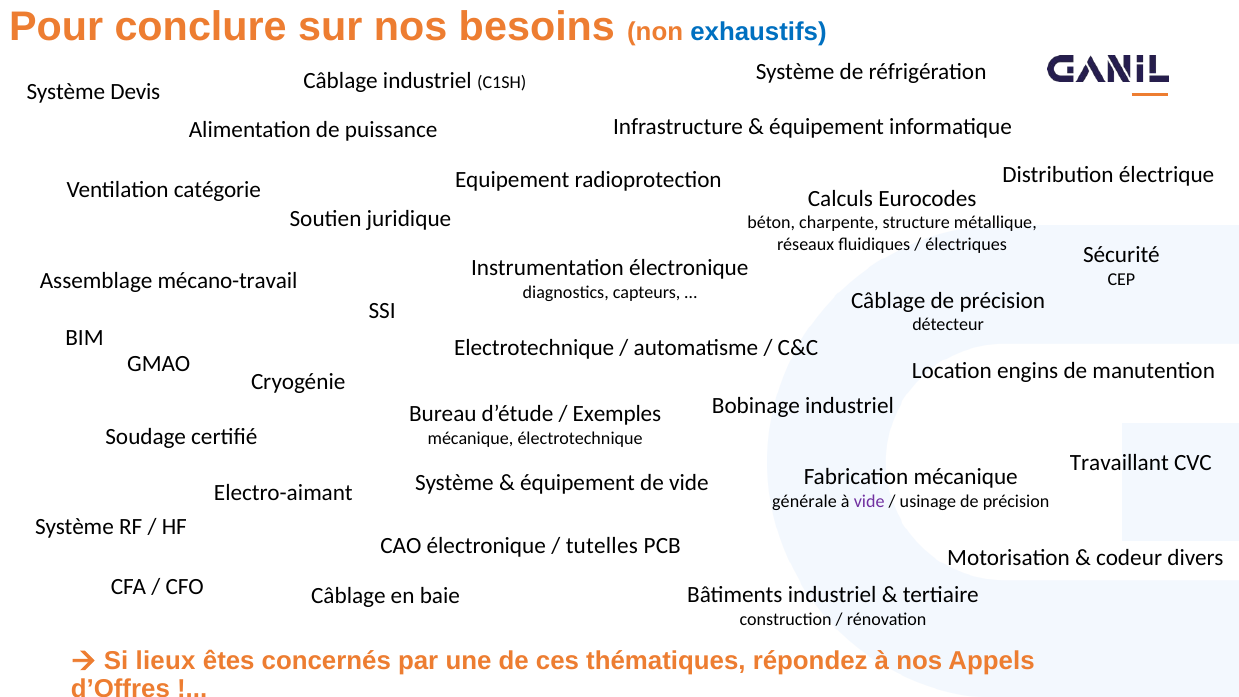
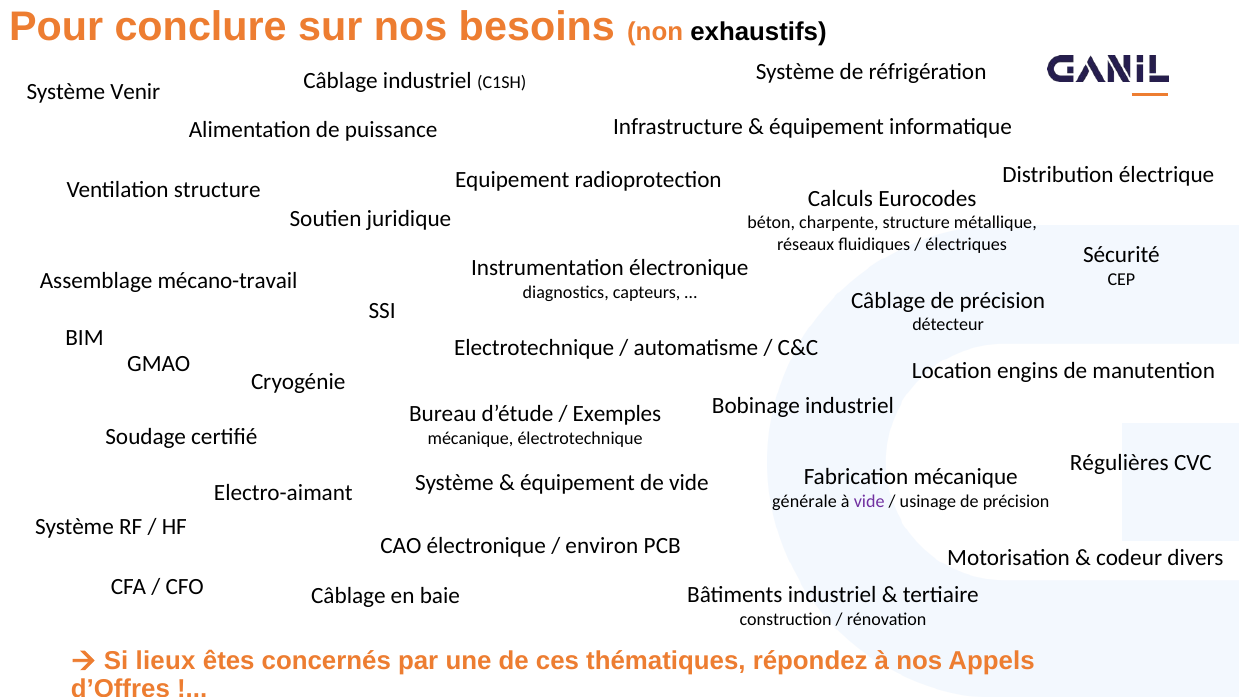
exhaustifs colour: blue -> black
Devis: Devis -> Venir
Ventilation catégorie: catégorie -> structure
Travaillant: Travaillant -> Régulières
tutelles: tutelles -> environ
